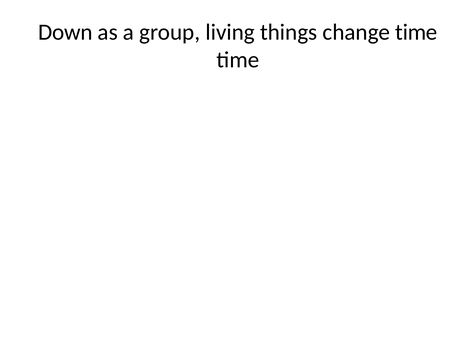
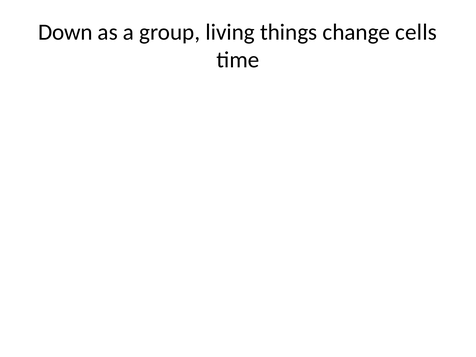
change time: time -> cells
